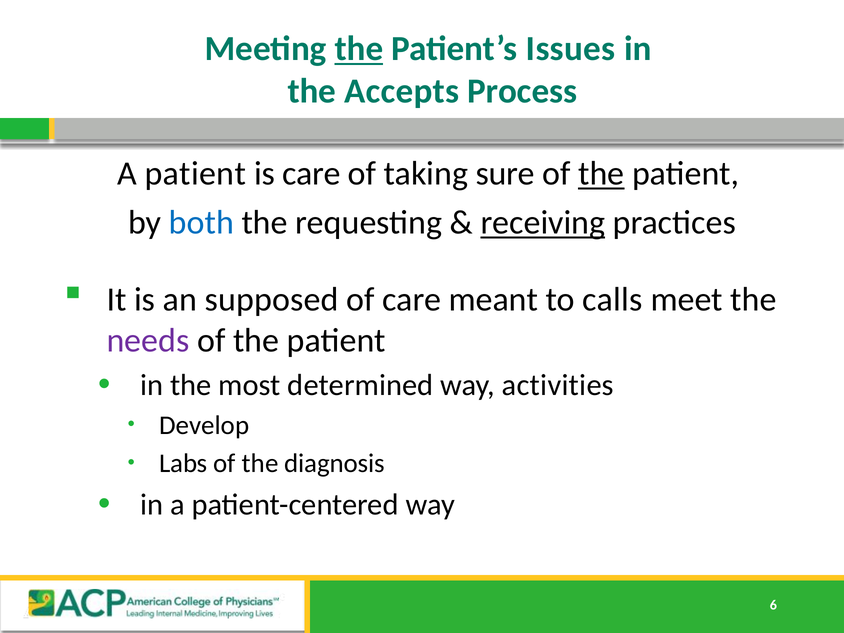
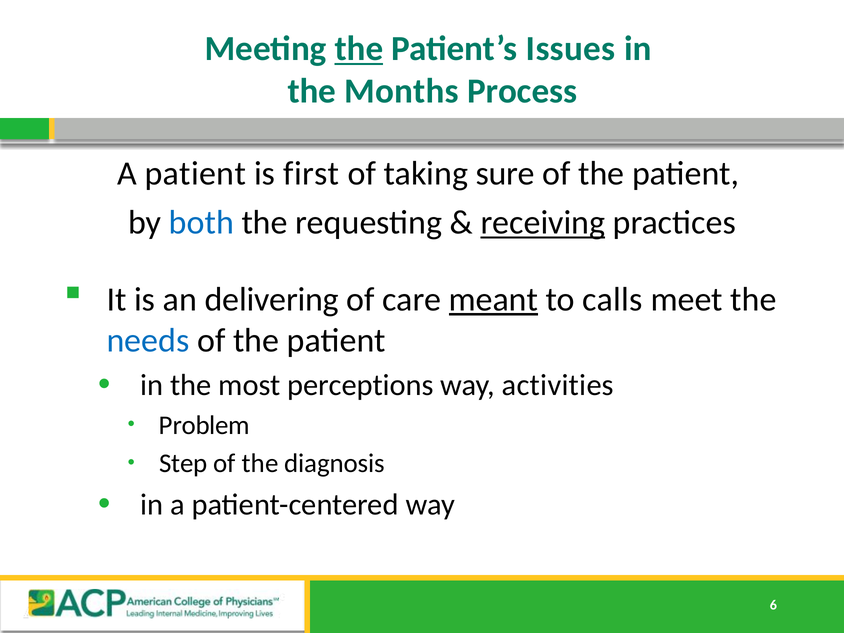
Accepts: Accepts -> Months
is care: care -> first
the at (601, 174) underline: present -> none
supposed: supposed -> delivering
meant underline: none -> present
needs colour: purple -> blue
determined: determined -> perceptions
Develop: Develop -> Problem
Labs: Labs -> Step
